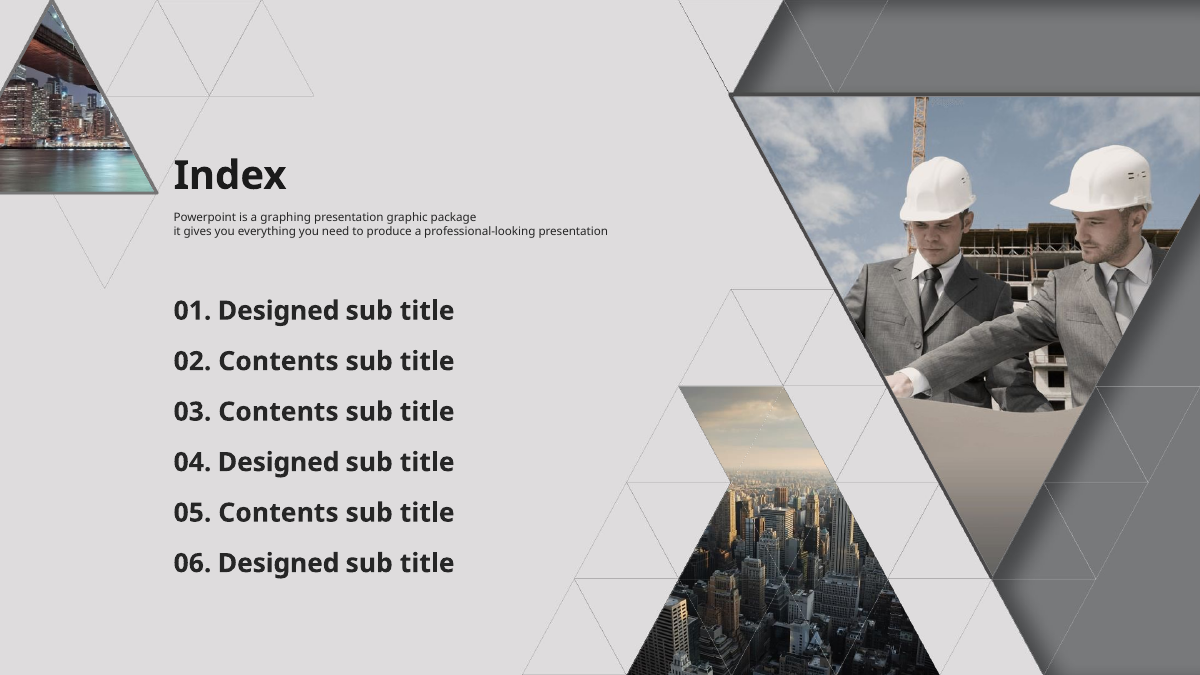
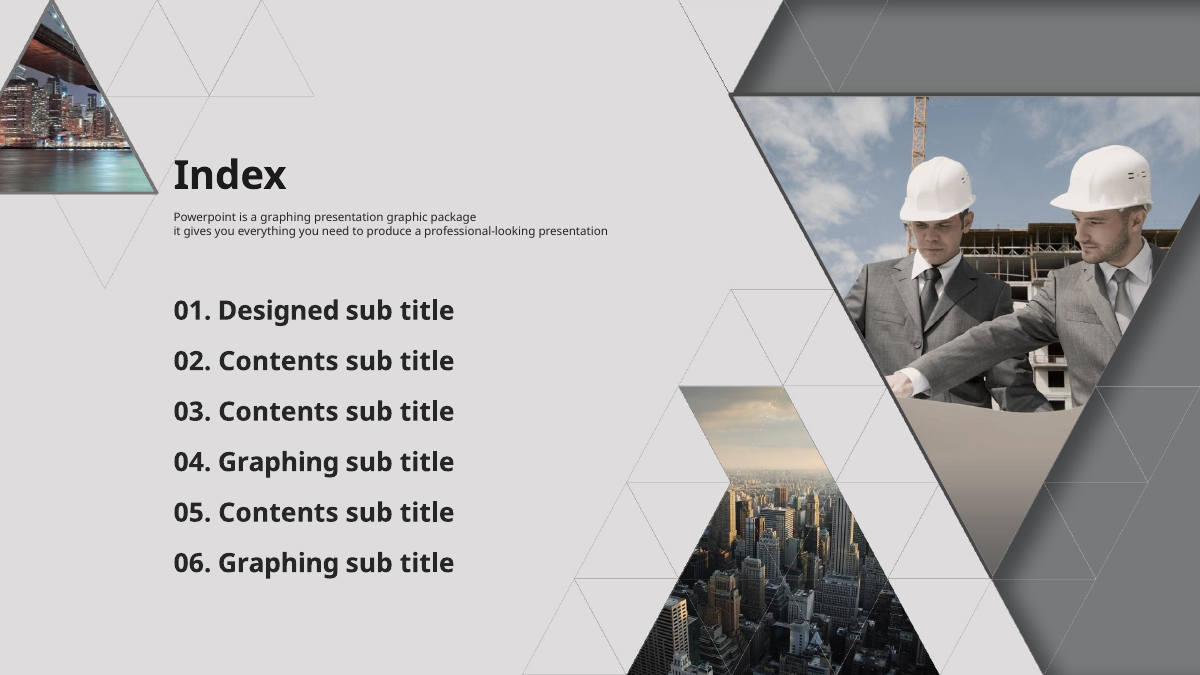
04 Designed: Designed -> Graphing
06 Designed: Designed -> Graphing
